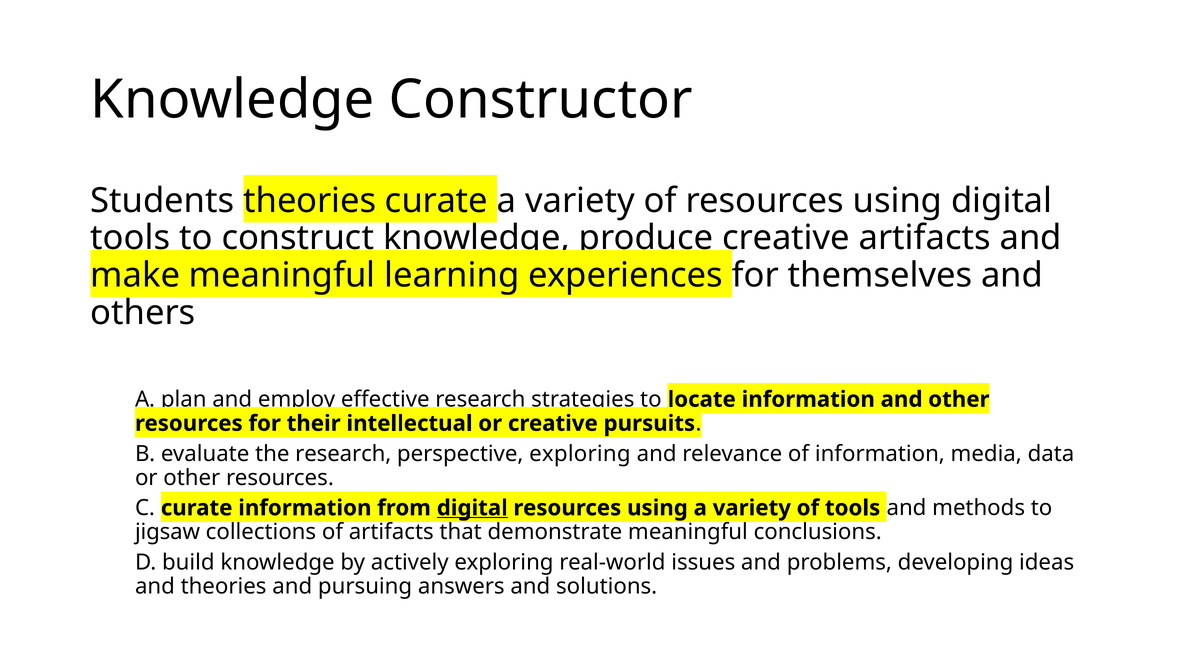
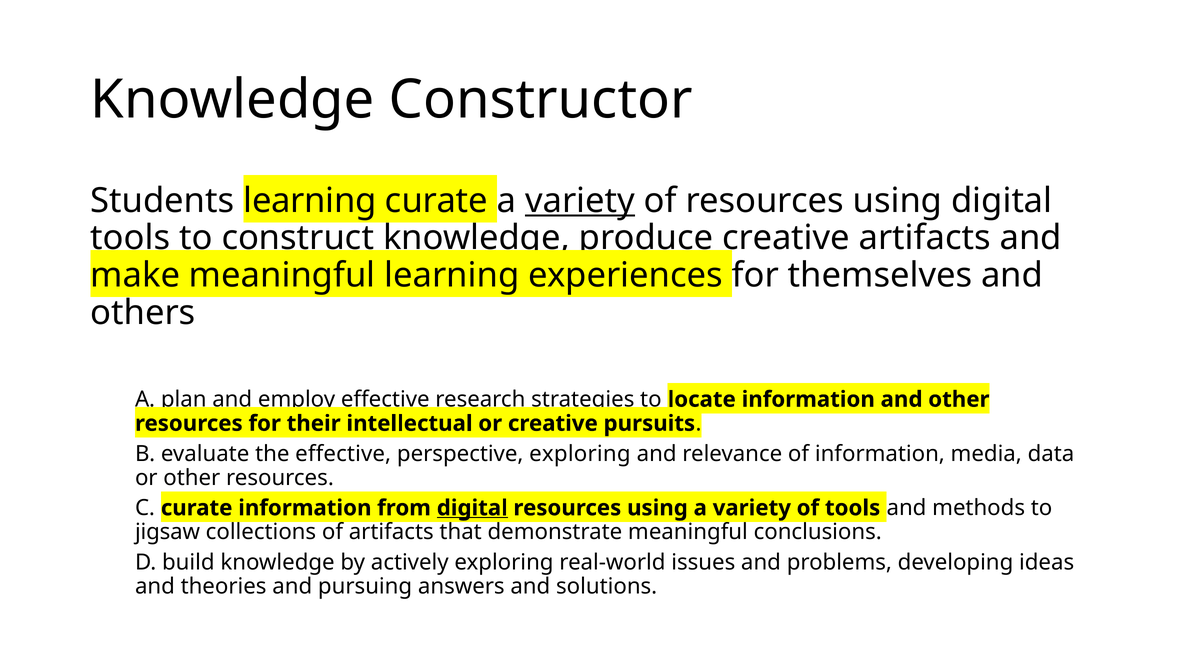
Students theories: theories -> learning
variety at (580, 201) underline: none -> present
the research: research -> effective
